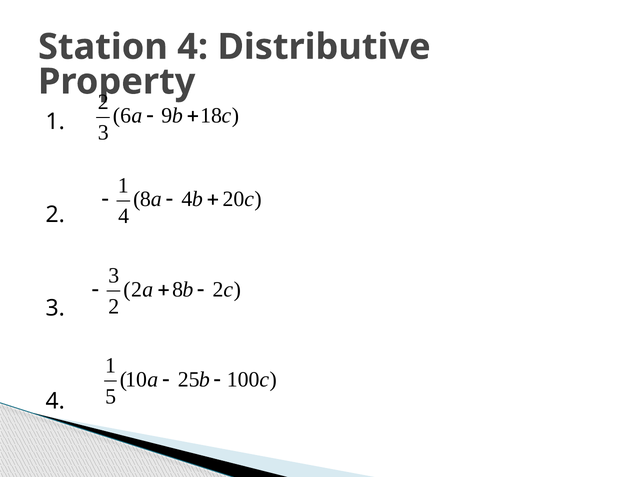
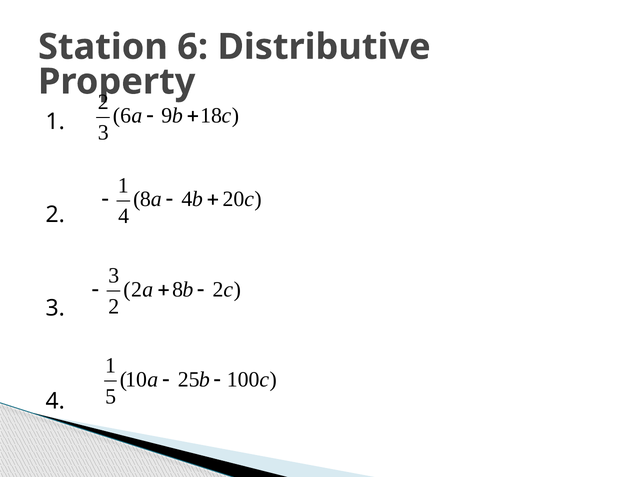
Station 4: 4 -> 6
